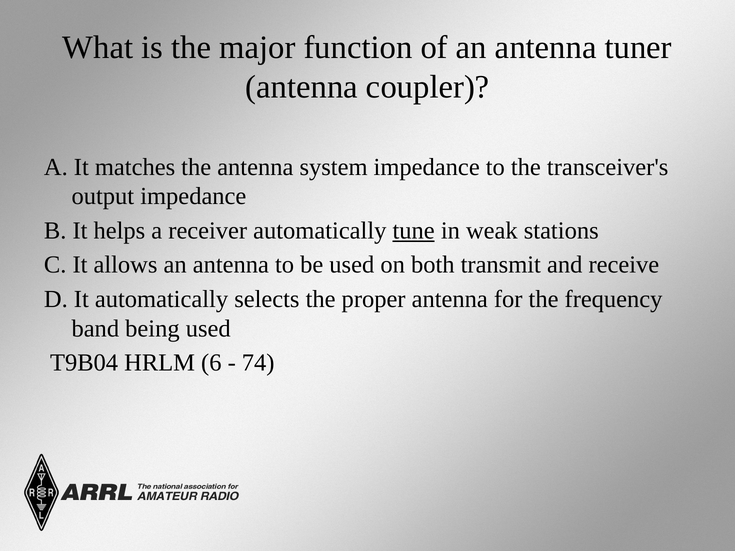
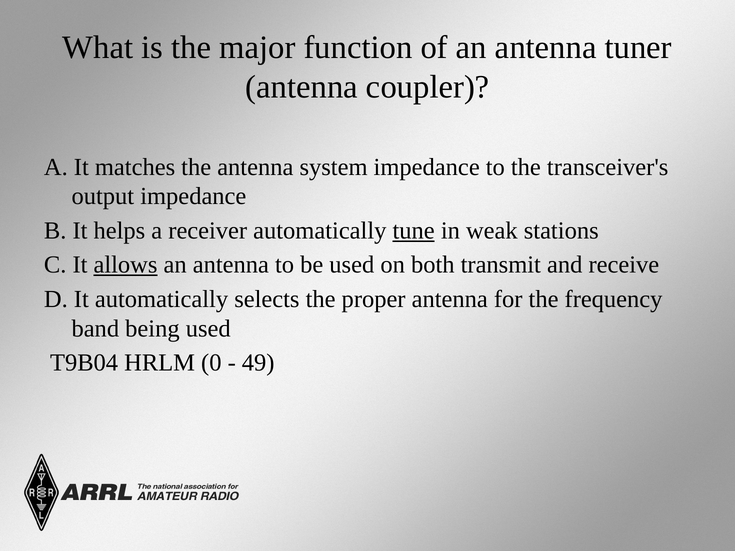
allows underline: none -> present
6: 6 -> 0
74: 74 -> 49
